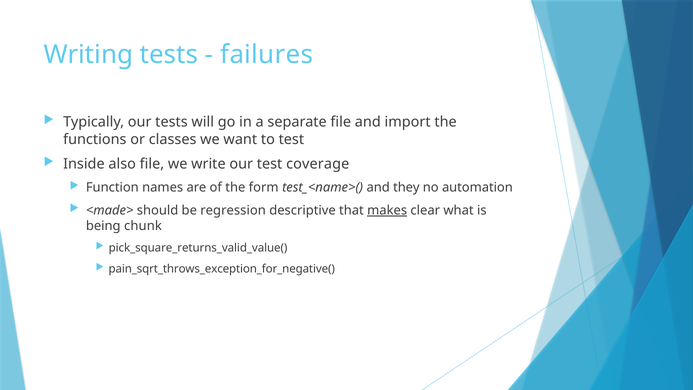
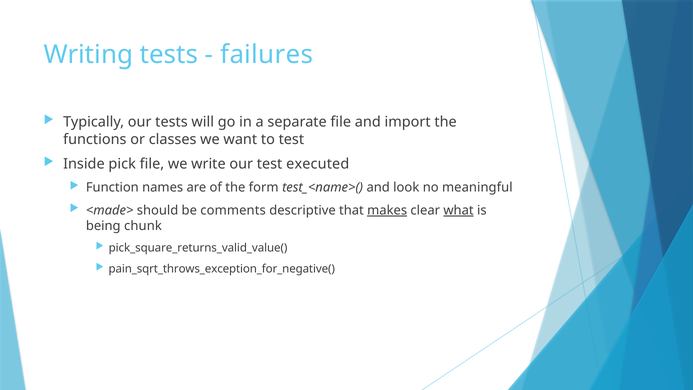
also: also -> pick
coverage: coverage -> executed
they: they -> look
automation: automation -> meaningful
regression: regression -> comments
what underline: none -> present
